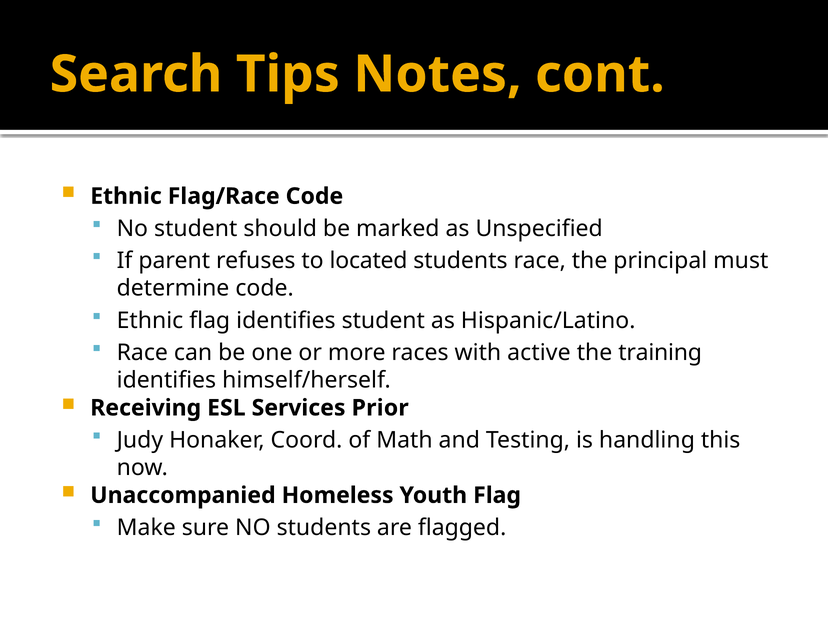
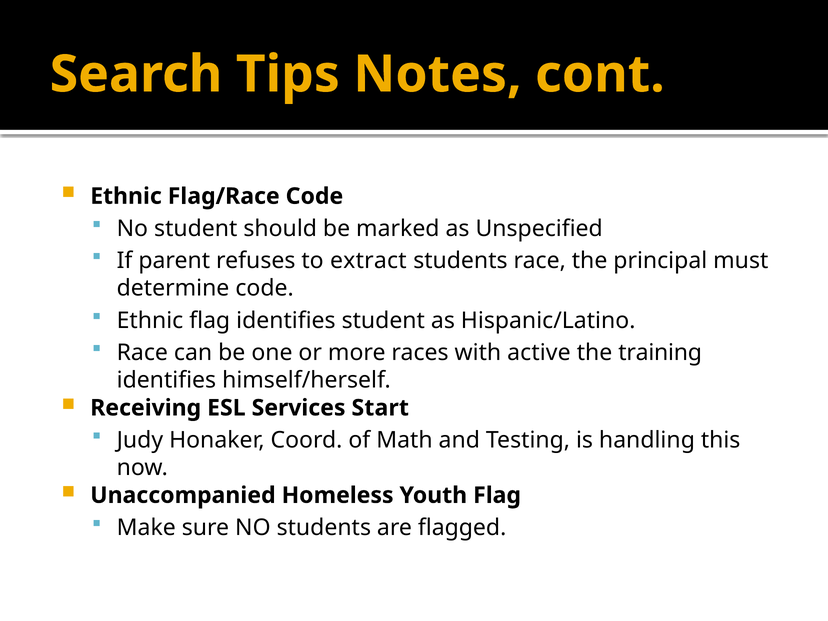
located: located -> extract
Prior: Prior -> Start
